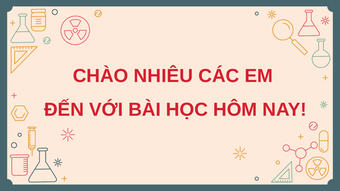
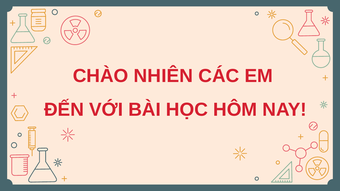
NHIÊU: NHIÊU -> NHIÊN
